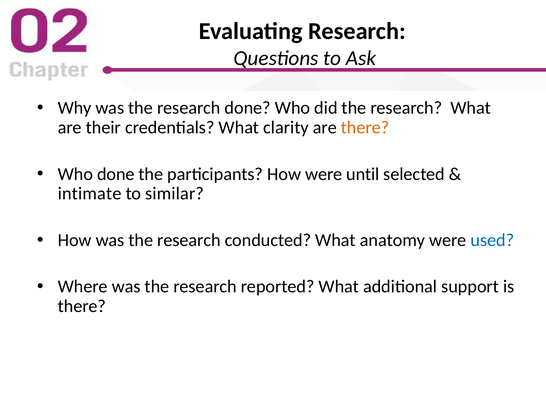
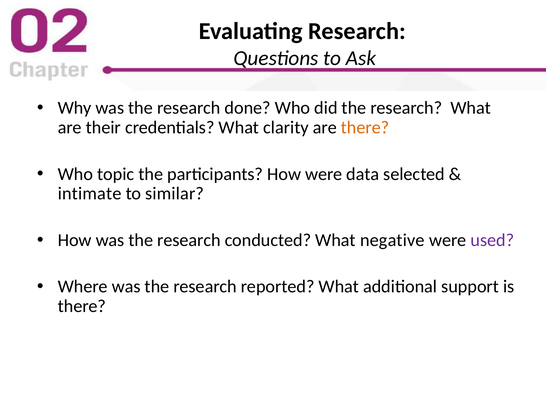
Who done: done -> topic
until: until -> data
anatomy: anatomy -> negative
used colour: blue -> purple
